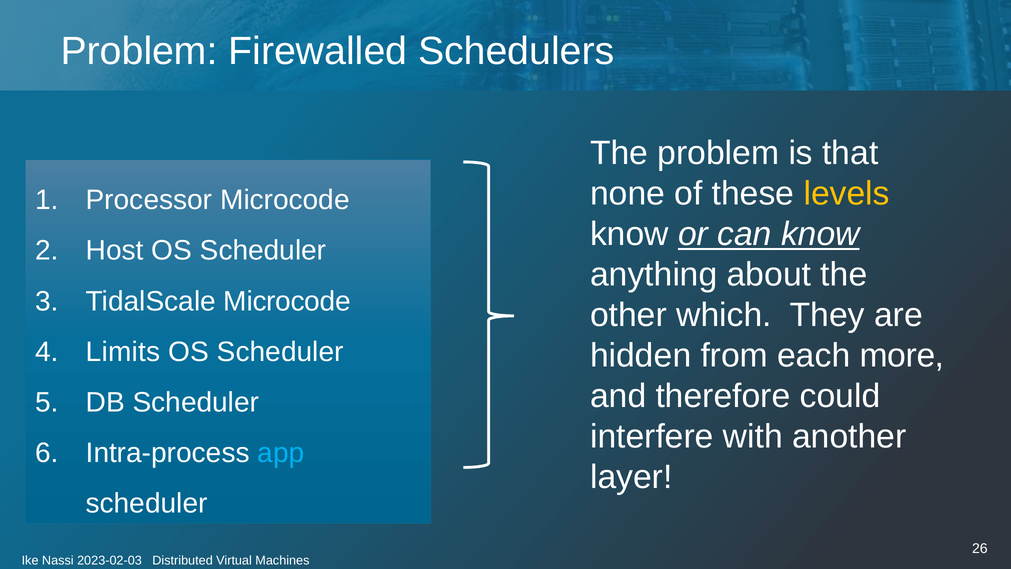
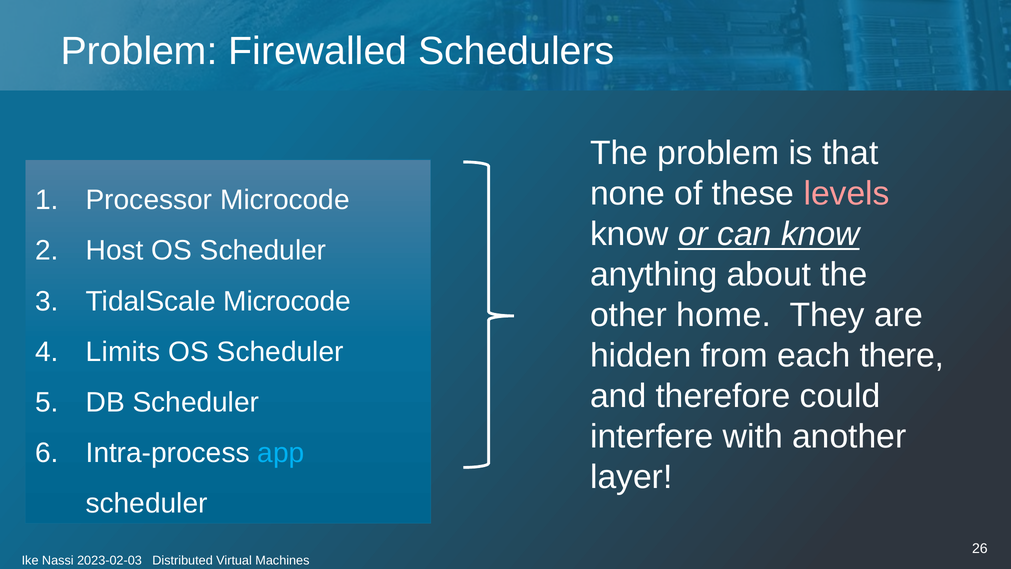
levels colour: yellow -> pink
which: which -> home
more: more -> there
